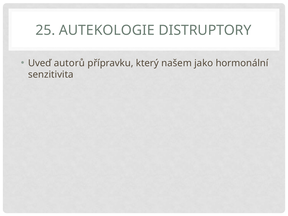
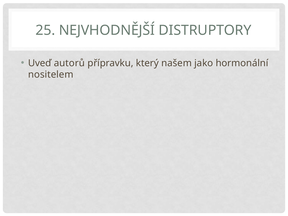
AUTEKOLOGIE: AUTEKOLOGIE -> NEJVHODNĚJŠÍ
senzitivita: senzitivita -> nositelem
